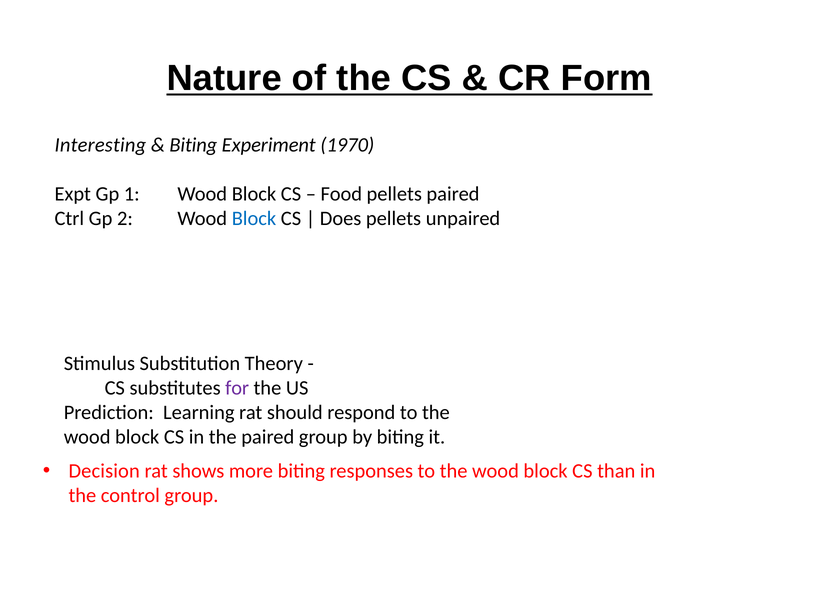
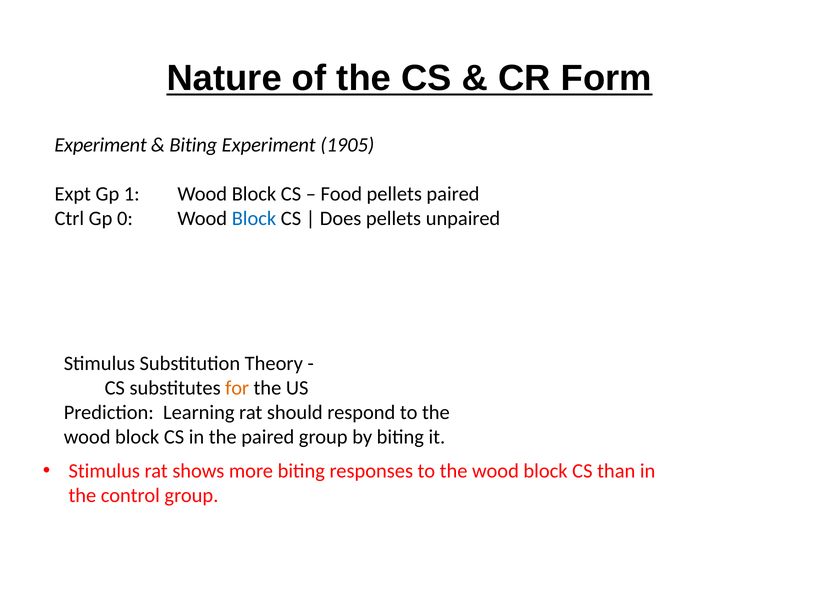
Interesting at (100, 145): Interesting -> Experiment
1970: 1970 -> 1905
2: 2 -> 0
for colour: purple -> orange
Decision at (104, 470): Decision -> Stimulus
